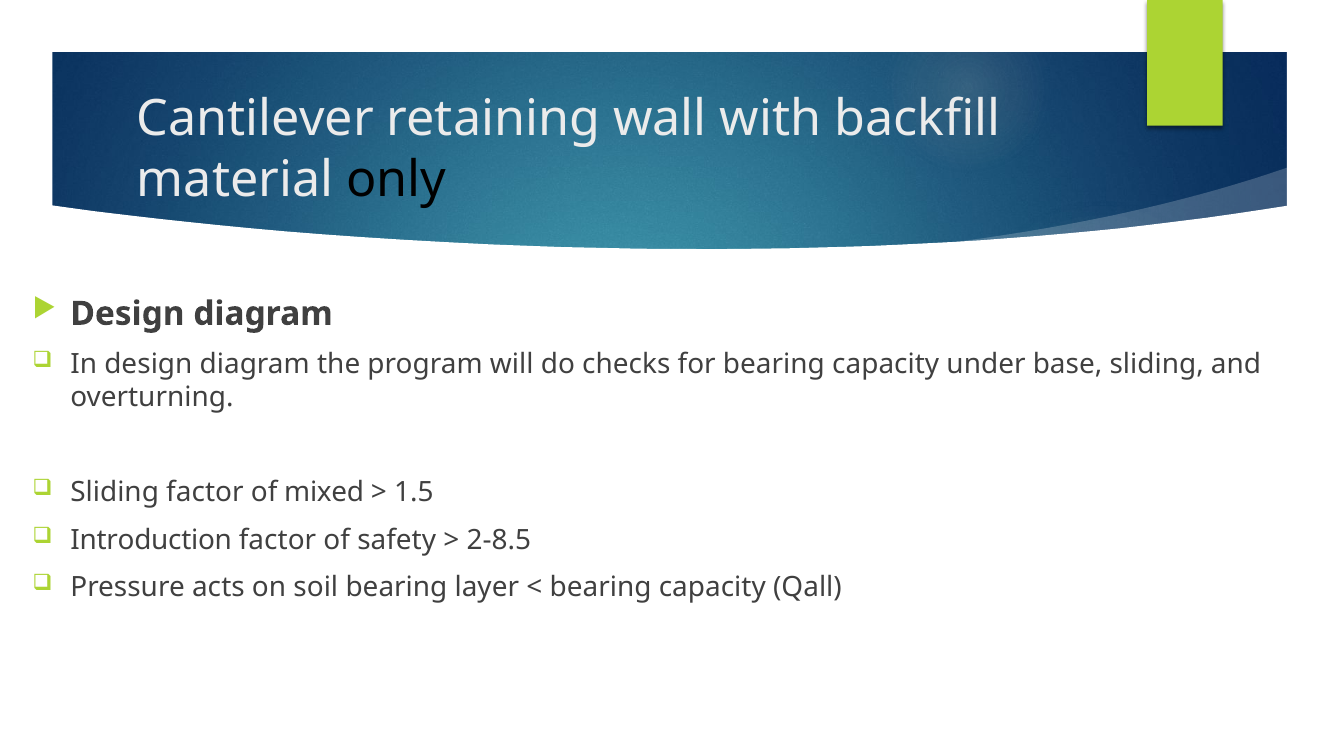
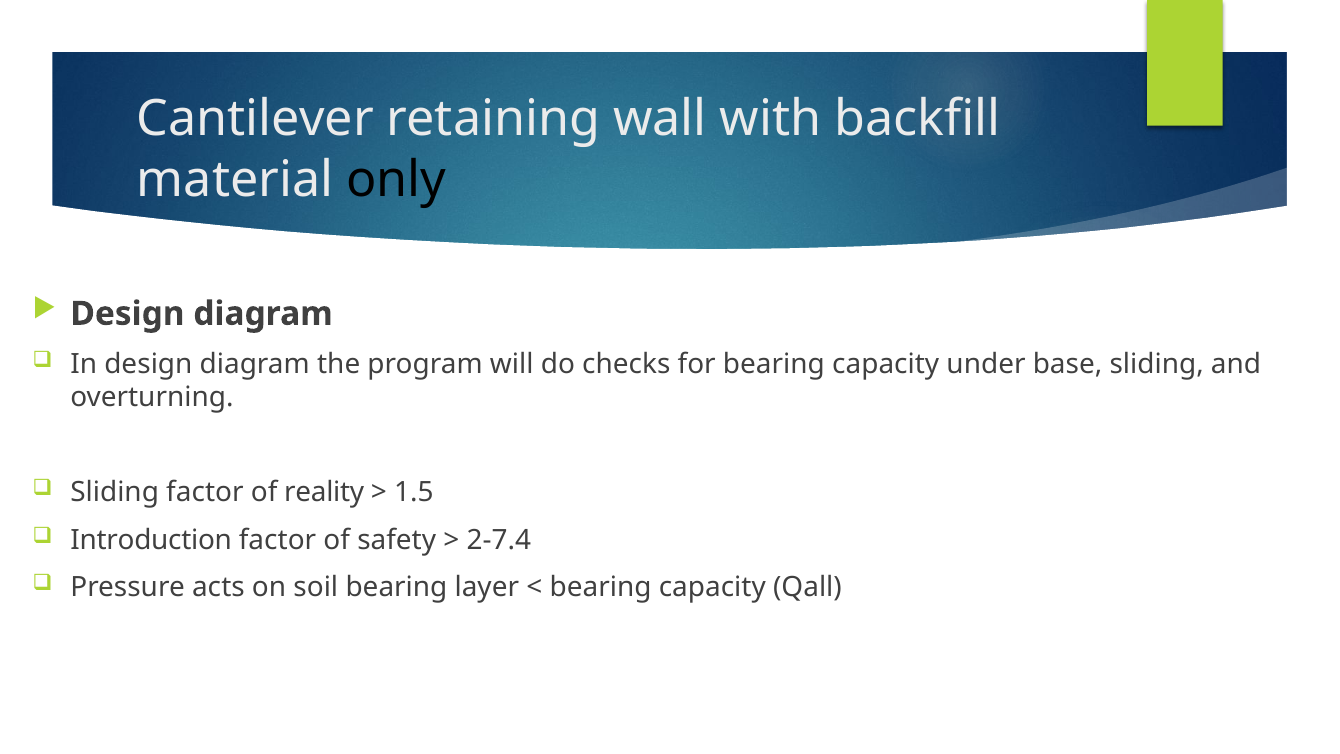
mixed: mixed -> reality
2-8.5: 2-8.5 -> 2-7.4
